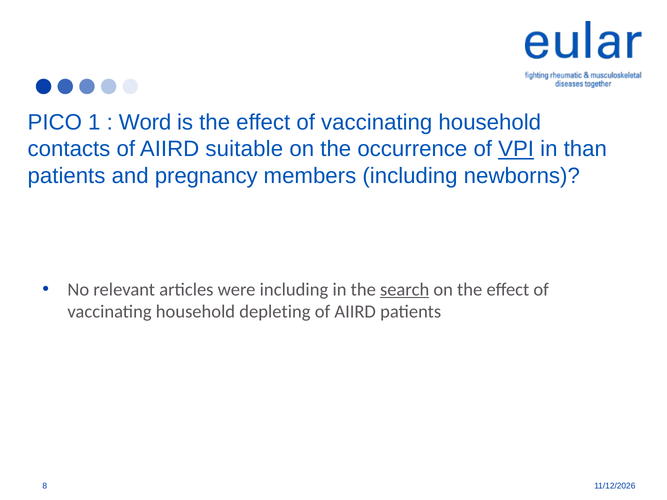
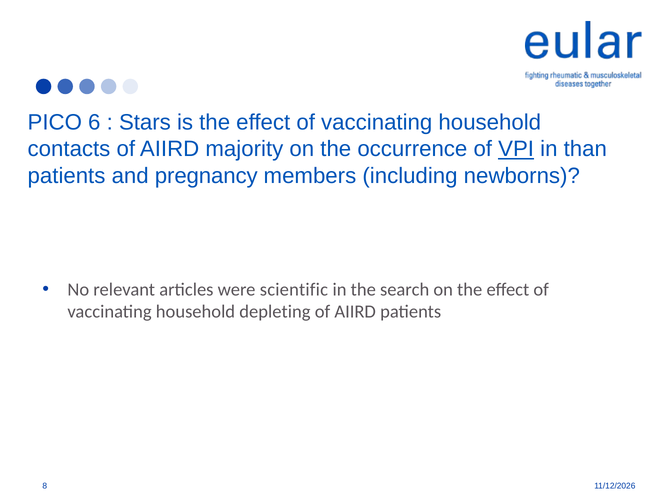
1: 1 -> 6
Word: Word -> Stars
suitable: suitable -> majority
were including: including -> scientific
search underline: present -> none
